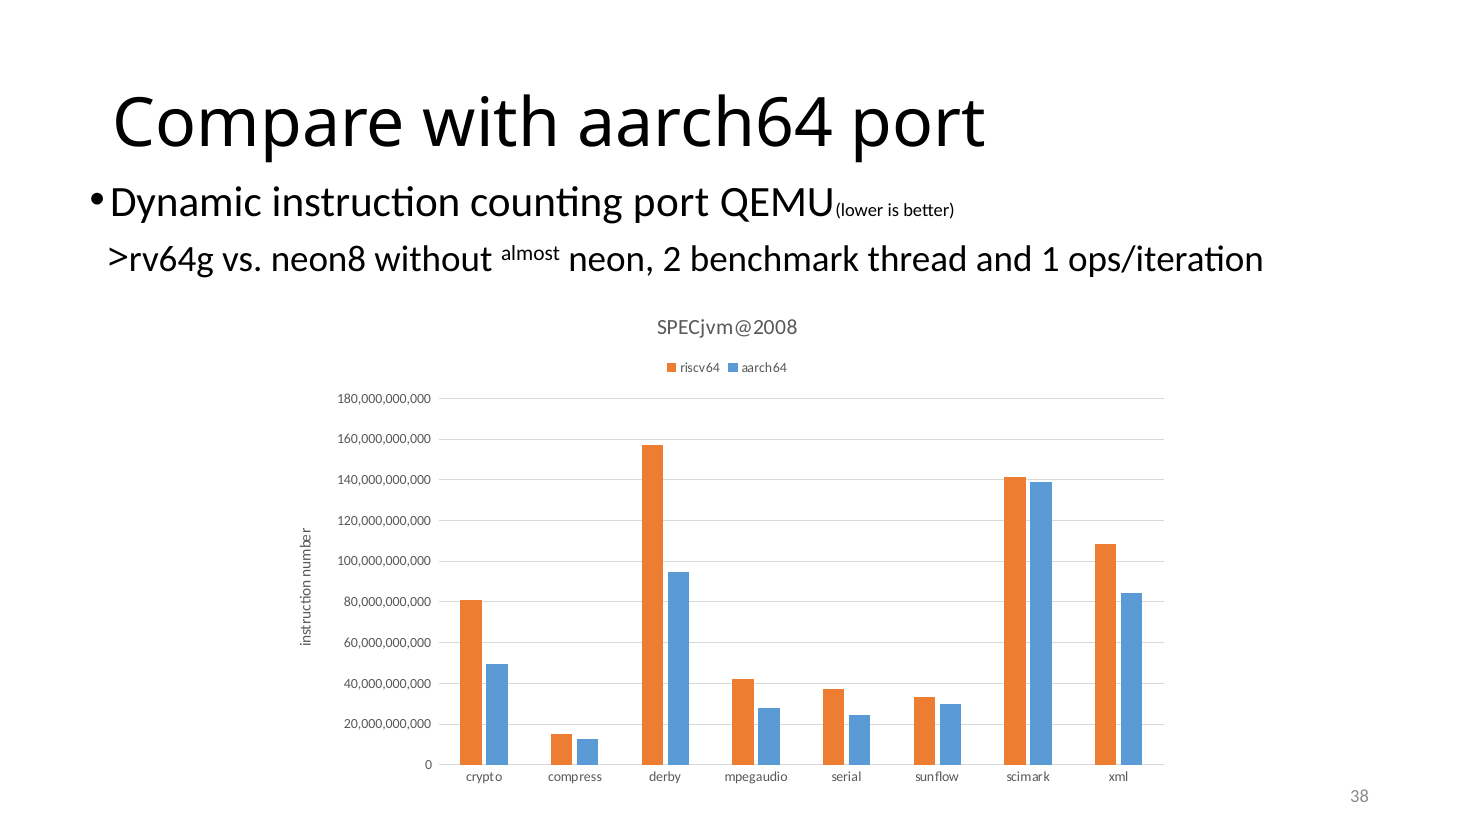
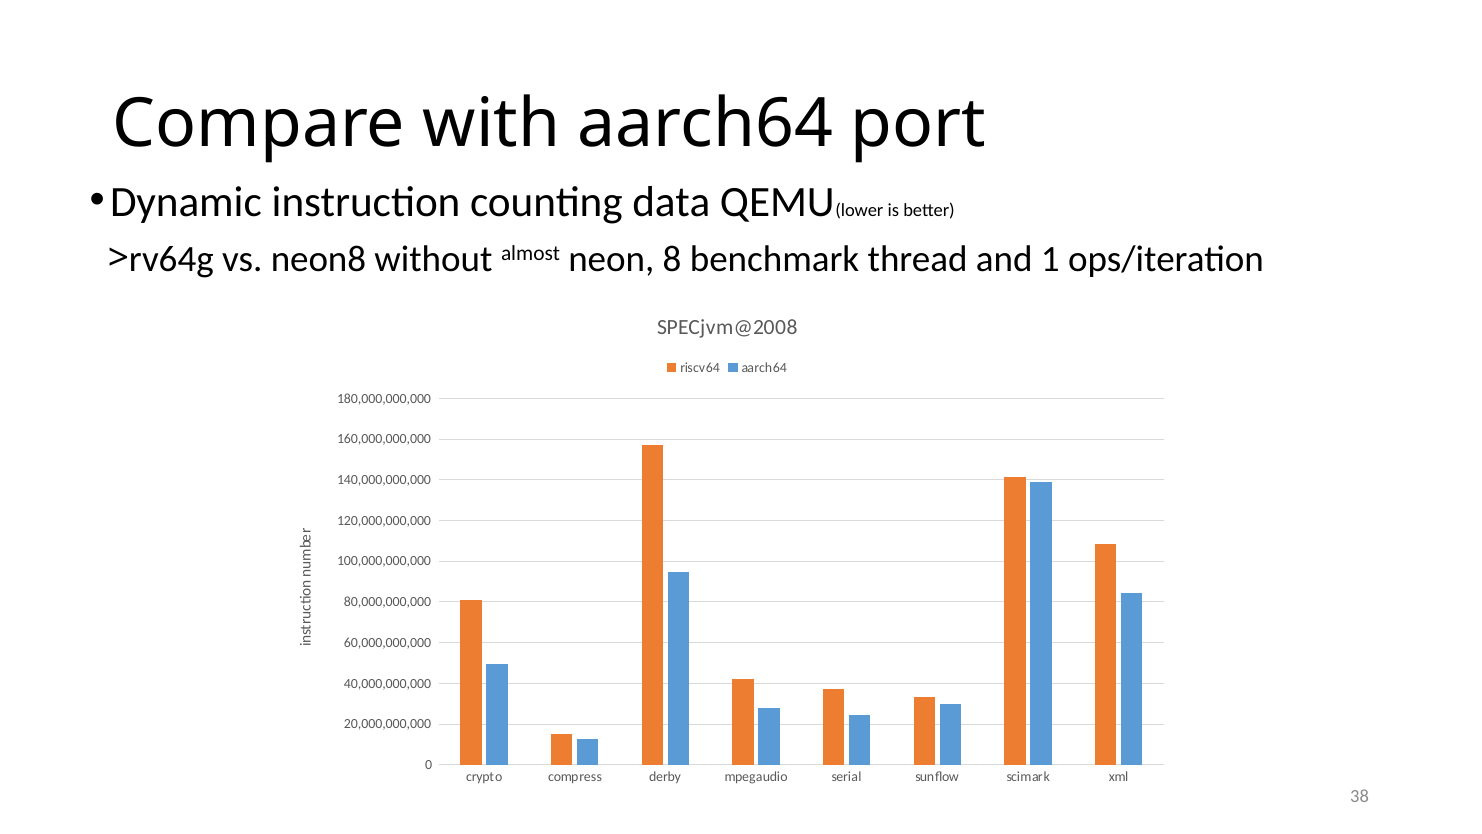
counting port: port -> data
2: 2 -> 8
